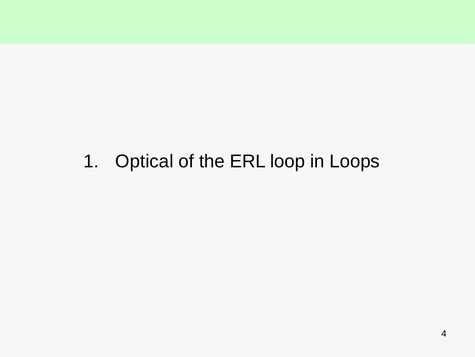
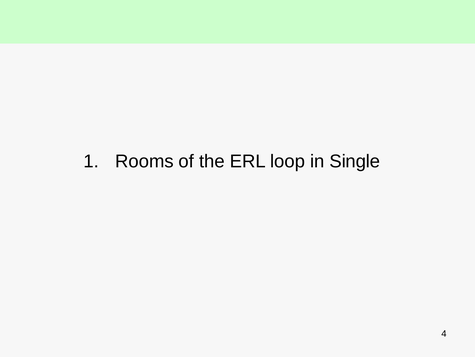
Optical: Optical -> Rooms
Loops: Loops -> Single
